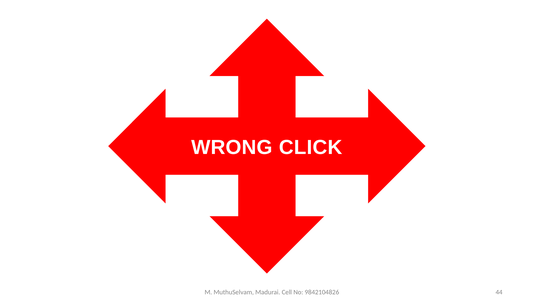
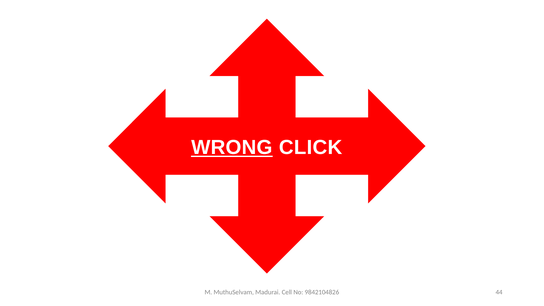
WRONG underline: none -> present
